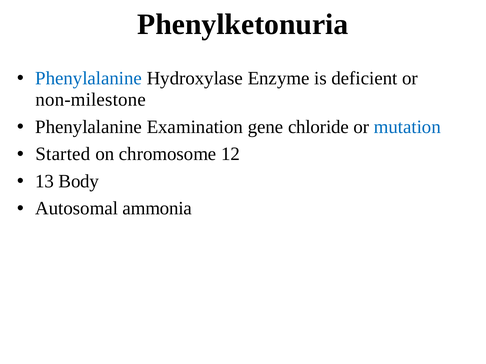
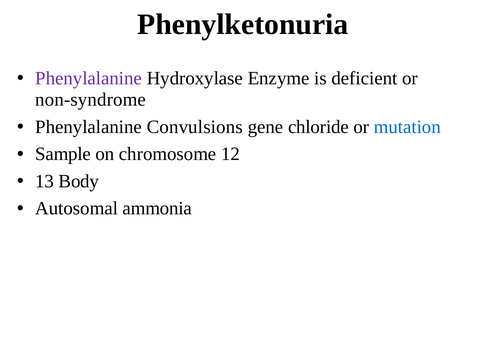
Phenylalanine at (89, 78) colour: blue -> purple
non-milestone: non-milestone -> non-syndrome
Examination: Examination -> Convulsions
Started: Started -> Sample
